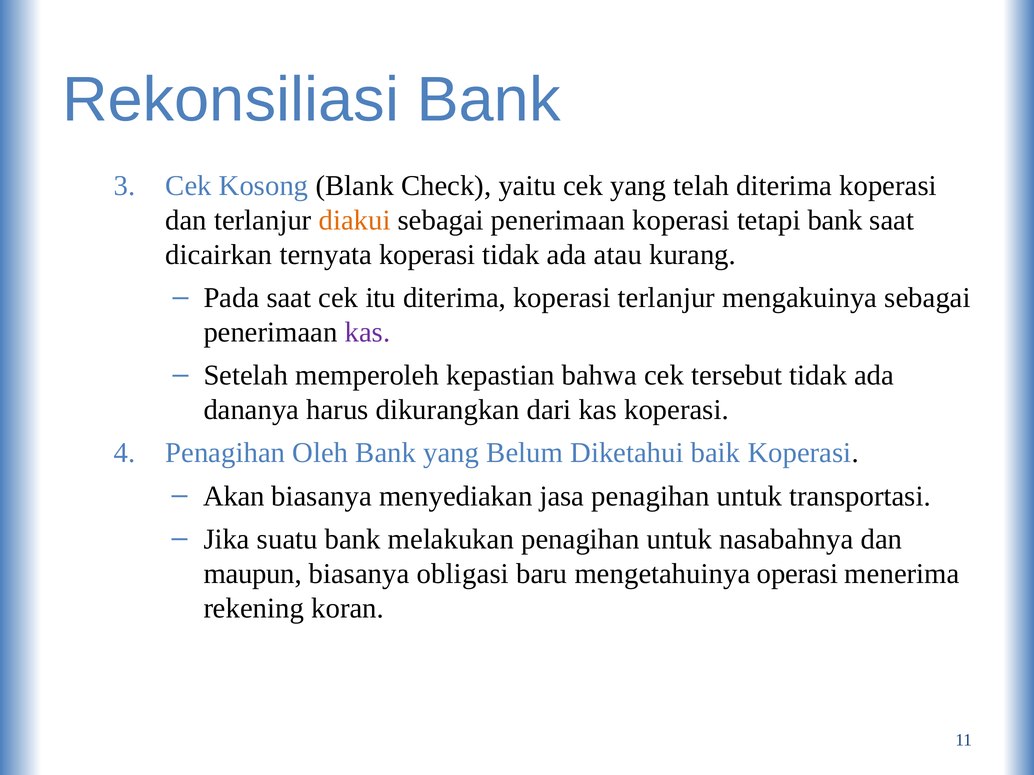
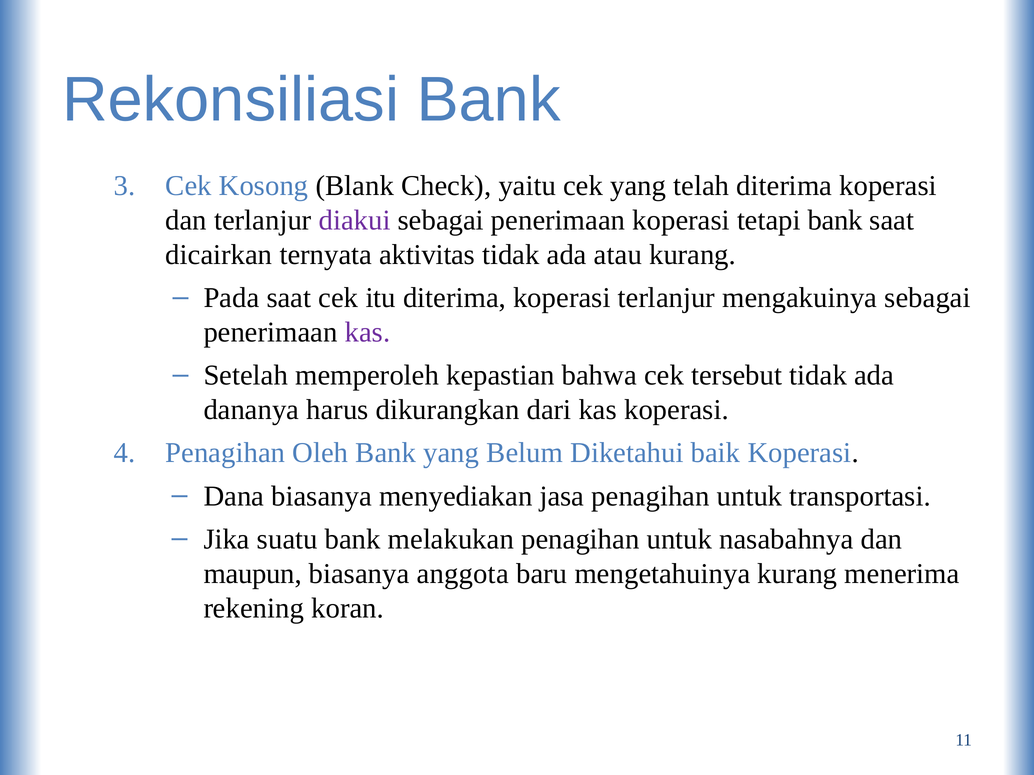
diakui colour: orange -> purple
ternyata koperasi: koperasi -> aktivitas
Akan: Akan -> Dana
obligasi: obligasi -> anggota
mengetahuinya operasi: operasi -> kurang
